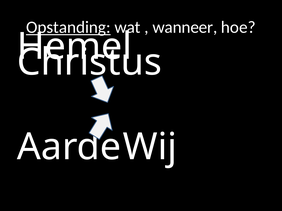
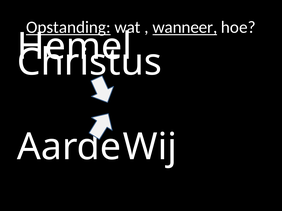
wanneer underline: none -> present
